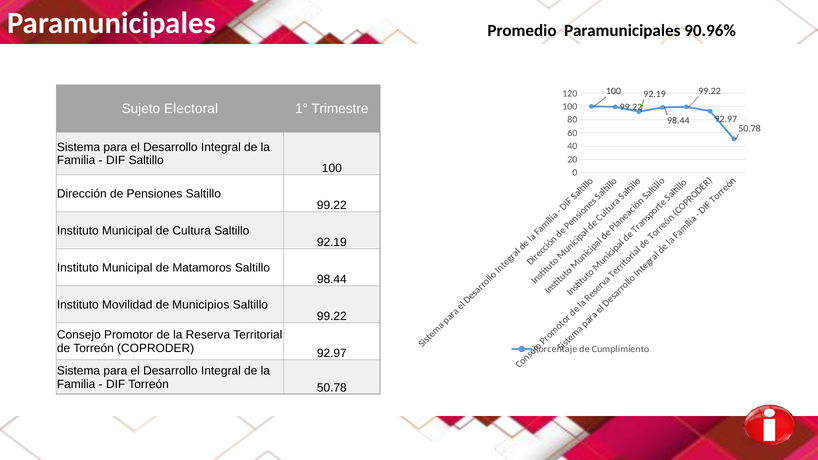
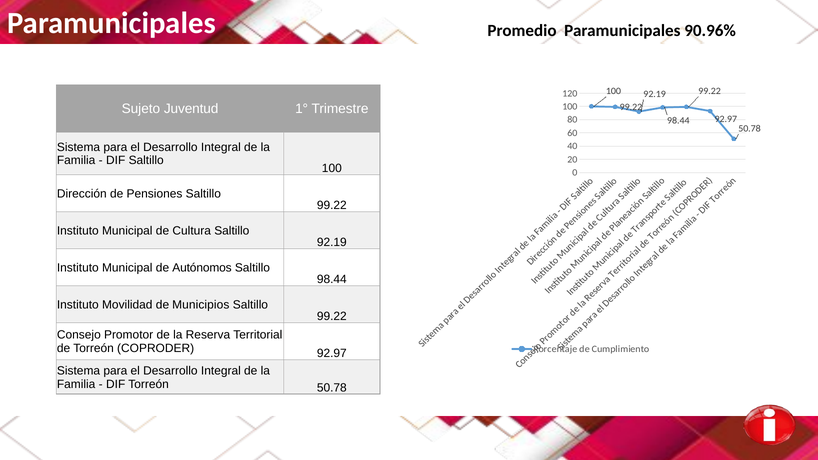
Electoral: Electoral -> Juventud
Matamoros: Matamoros -> Autónomos
